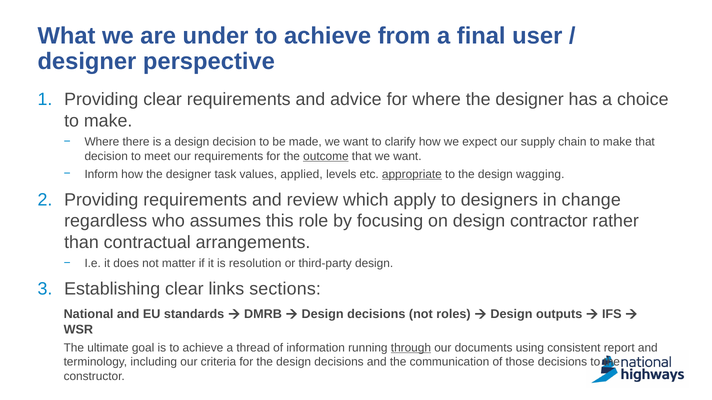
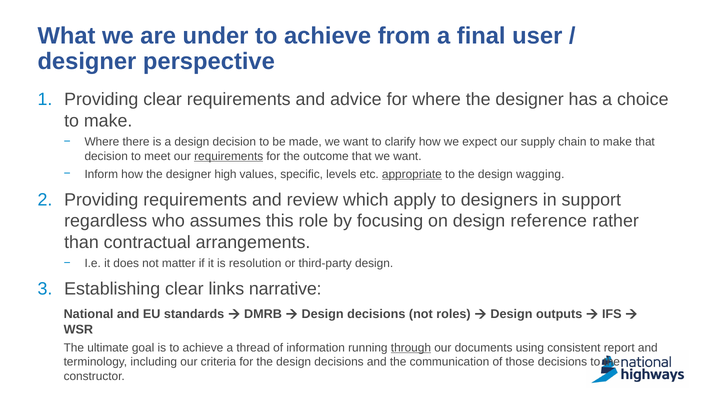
requirements at (229, 156) underline: none -> present
outcome underline: present -> none
task: task -> high
applied: applied -> specific
change: change -> support
contractor: contractor -> reference
sections: sections -> narrative
